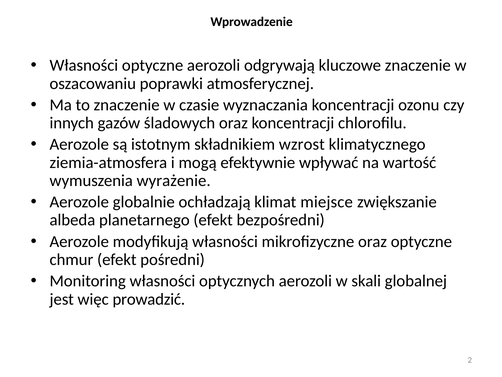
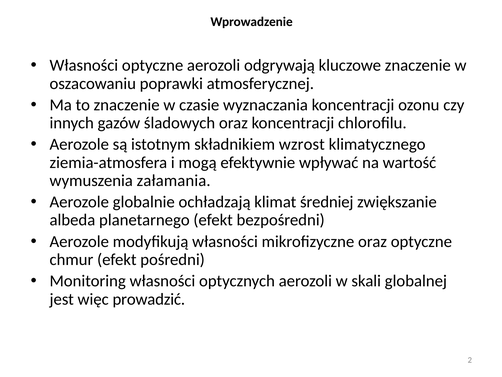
wyrażenie: wyrażenie -> załamania
miejsce: miejsce -> średniej
